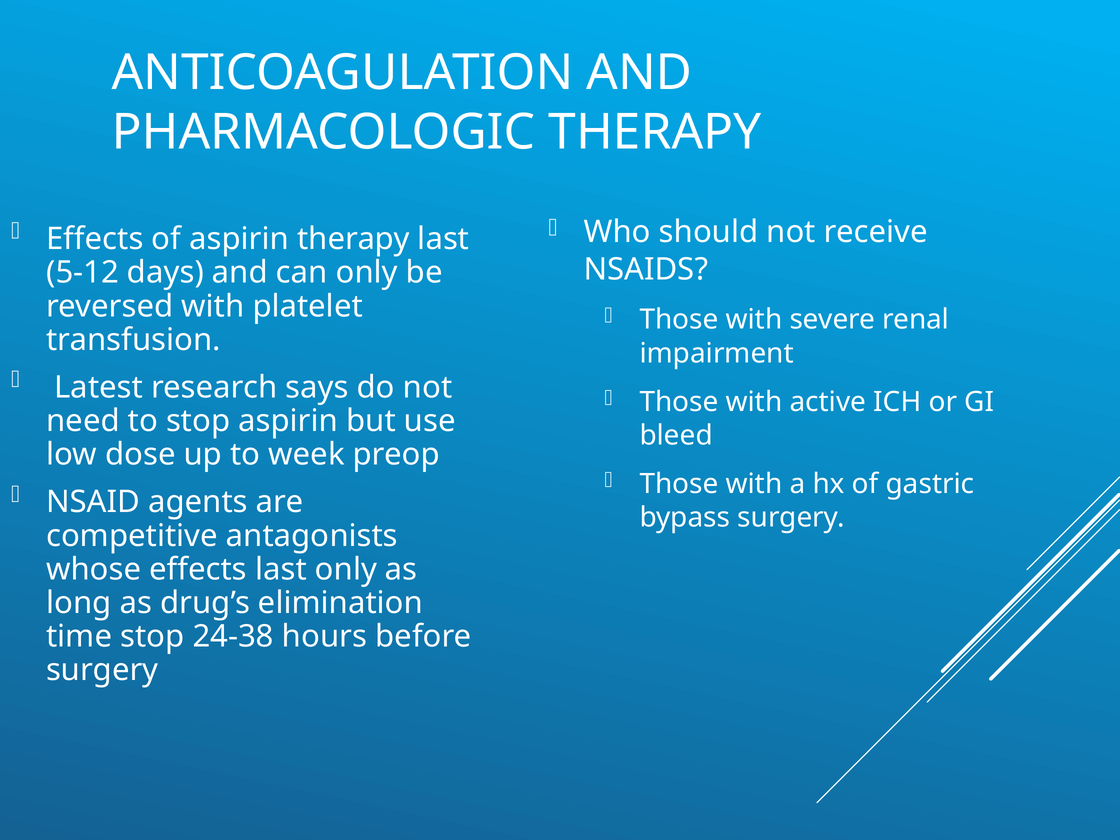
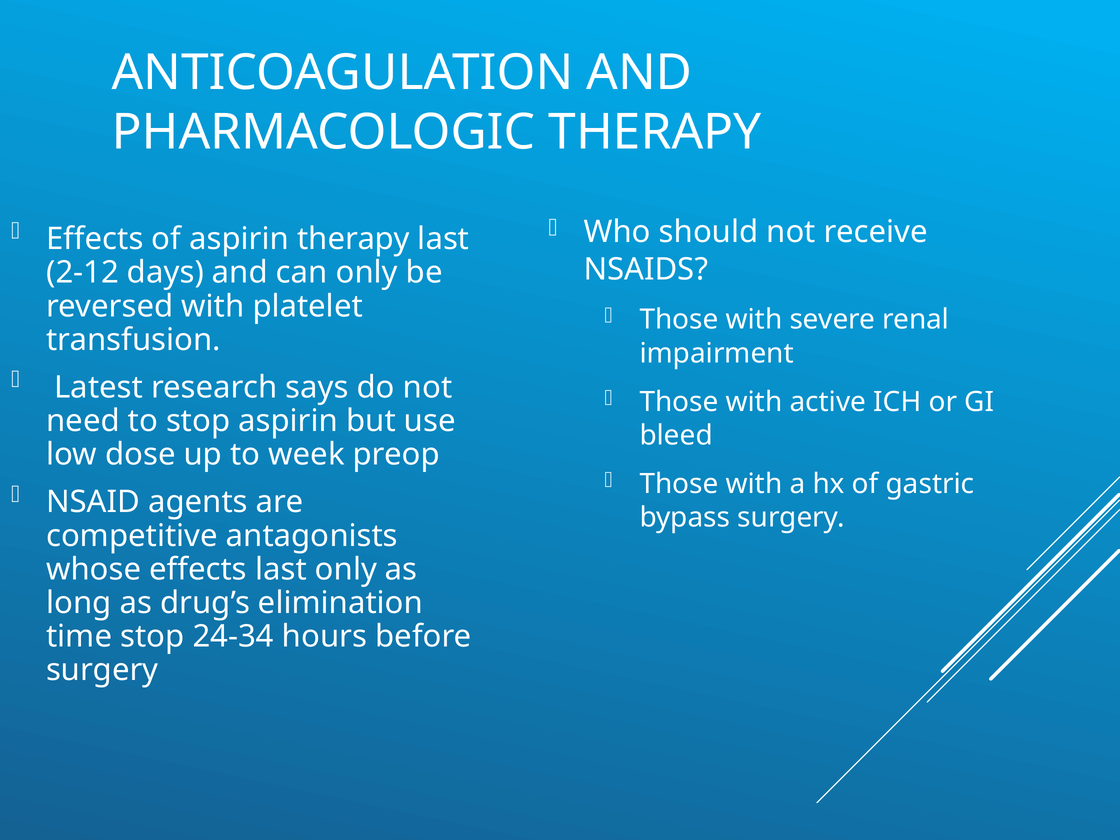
5-12: 5-12 -> 2-12
24-38: 24-38 -> 24-34
